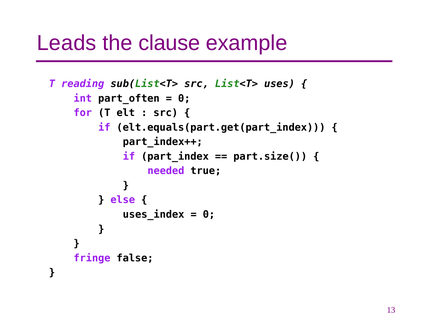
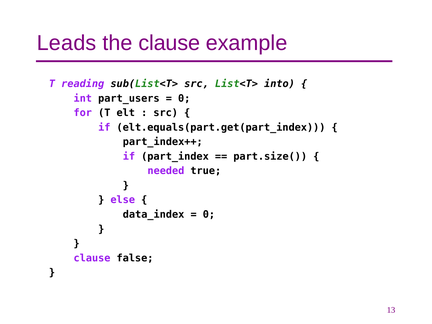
uses: uses -> into
part_often: part_often -> part_users
uses_index: uses_index -> data_index
fringe at (92, 258): fringe -> clause
